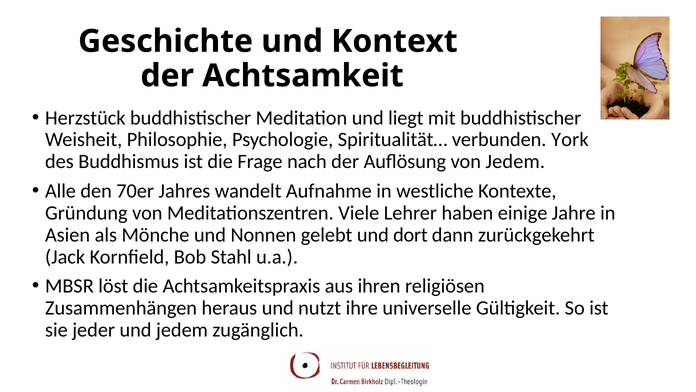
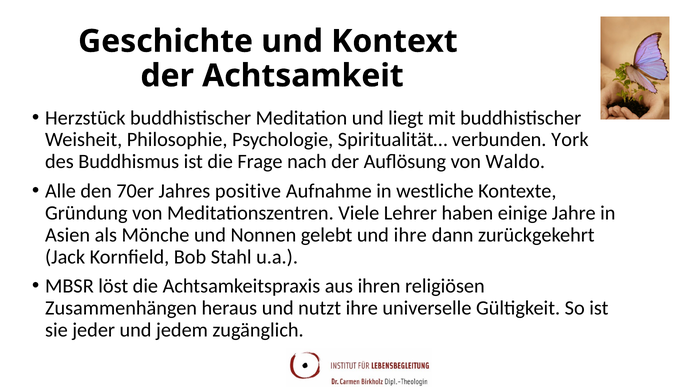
von Jedem: Jedem -> Waldo
wandelt: wandelt -> positive
und dort: dort -> ihre
